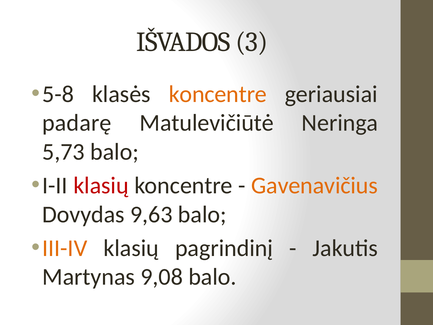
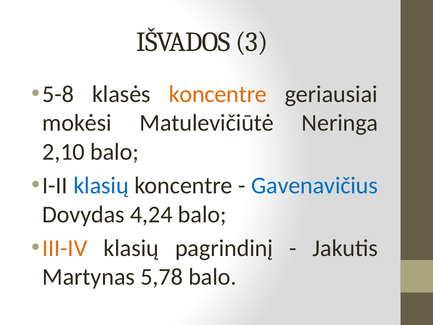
padarę: padarę -> mokėsi
5,73: 5,73 -> 2,10
klasių at (101, 185) colour: red -> blue
Gavenavičius colour: orange -> blue
9,63: 9,63 -> 4,24
9,08: 9,08 -> 5,78
